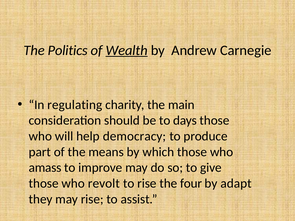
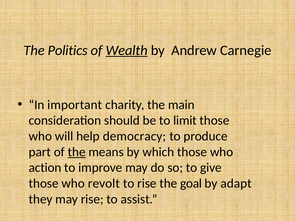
regulating: regulating -> important
days: days -> limit
the at (77, 152) underline: none -> present
amass: amass -> action
four: four -> goal
